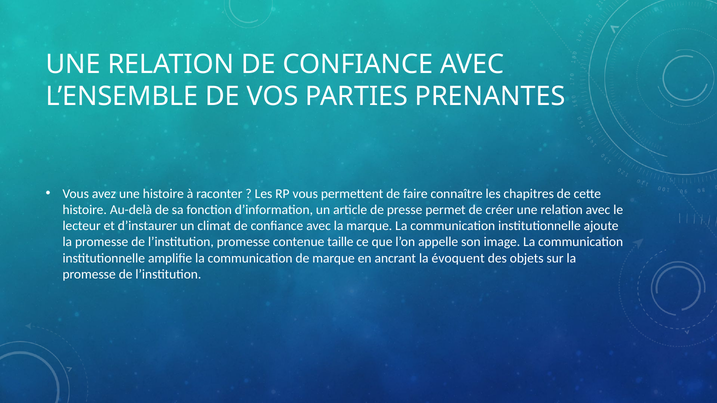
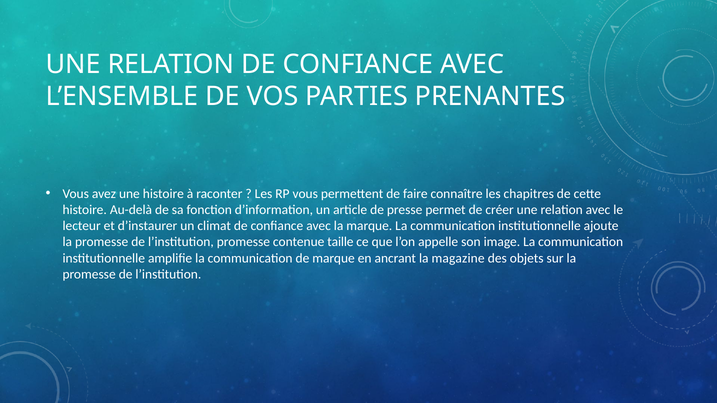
évoquent: évoquent -> magazine
